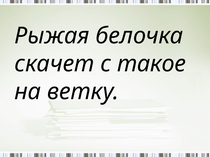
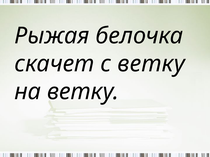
с такое: такое -> ветку
